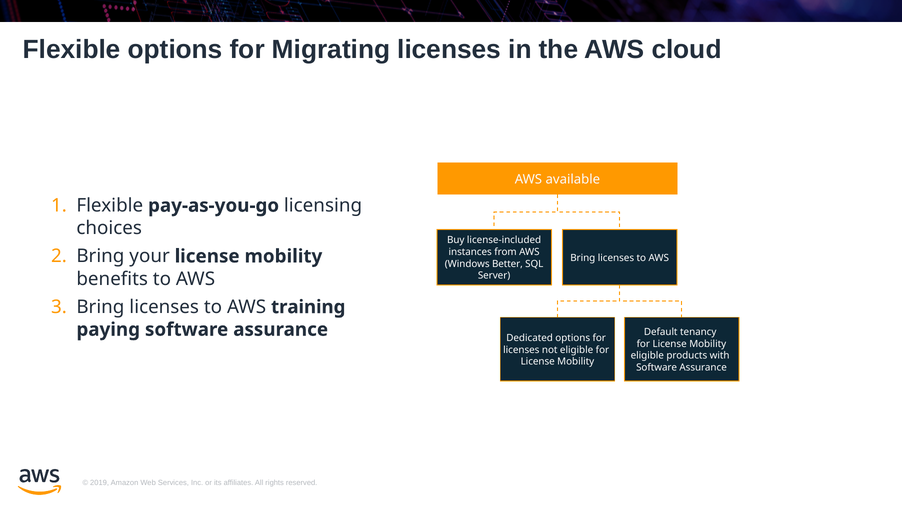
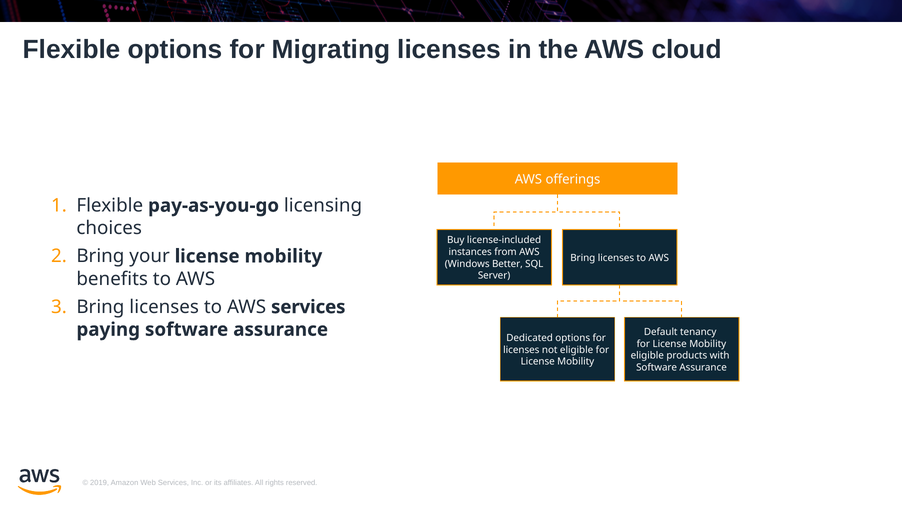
available: available -> offerings
AWS training: training -> services
